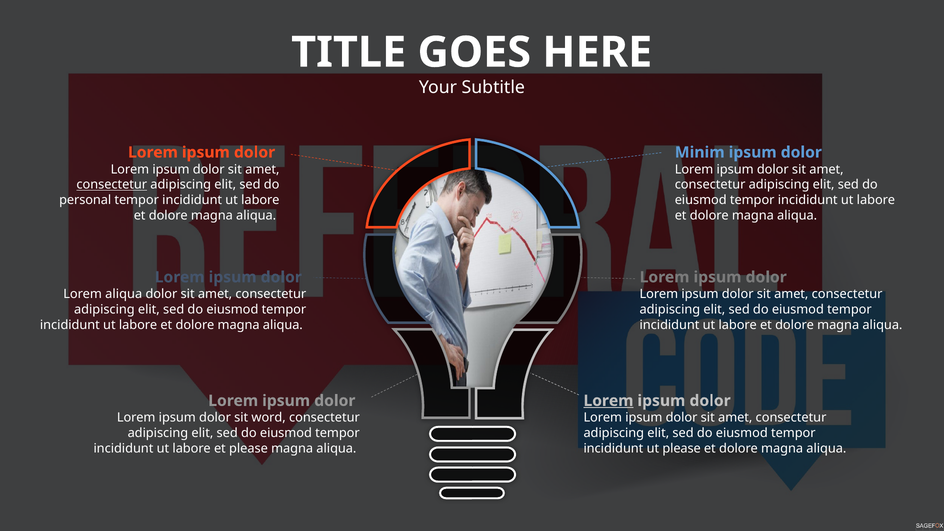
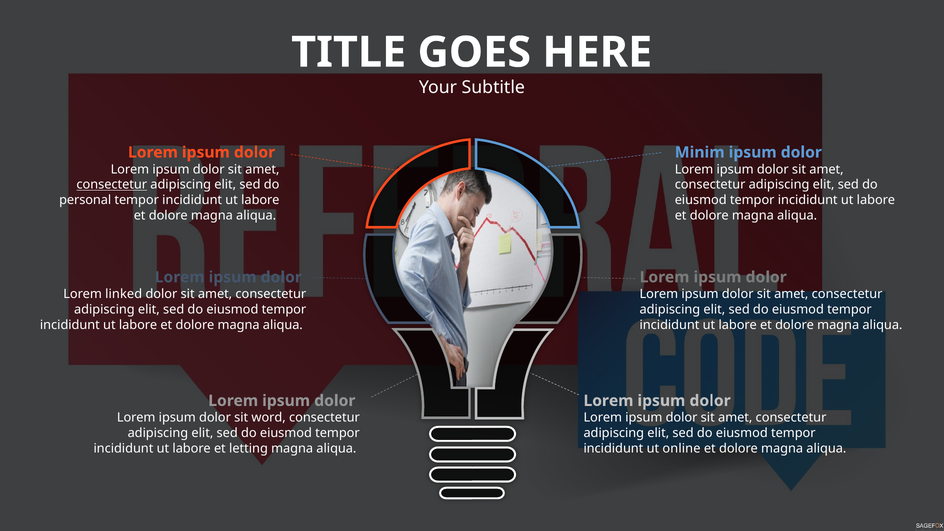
Lorem aliqua: aliqua -> linked
Lorem at (608, 401) underline: present -> none
et please: please -> letting
ut please: please -> online
